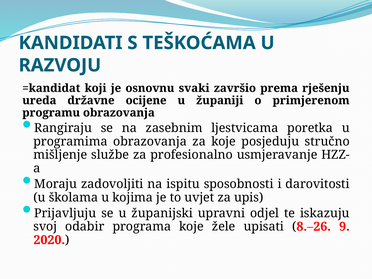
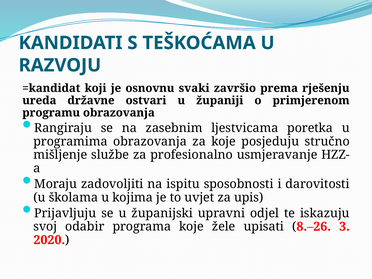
ocijene: ocijene -> ostvari
9: 9 -> 3
